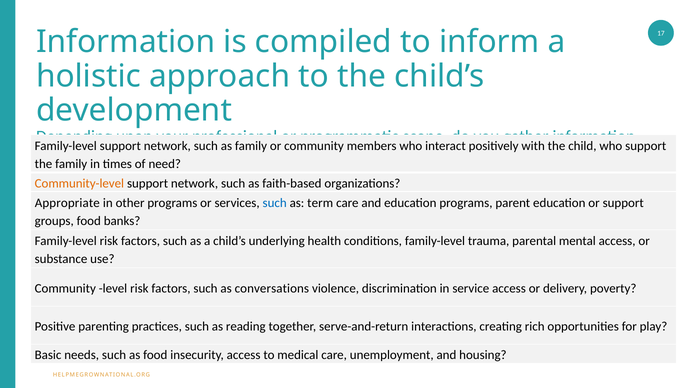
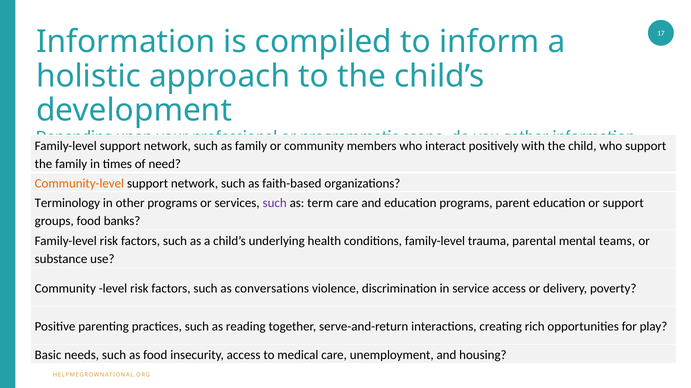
Appropriate: Appropriate -> Terminology
such at (275, 203) colour: blue -> purple
mental access: access -> teams
